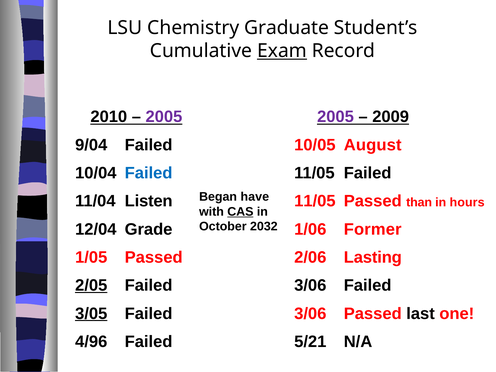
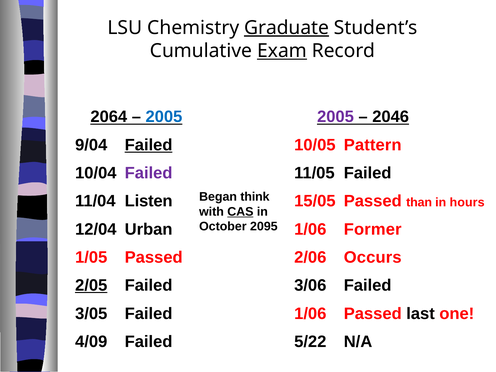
Graduate underline: none -> present
2010: 2010 -> 2064
2005 at (164, 117) colour: purple -> blue
2009: 2009 -> 2046
Failed at (149, 145) underline: none -> present
August: August -> Pattern
Failed at (149, 173) colour: blue -> purple
have: have -> think
11/05 at (315, 201): 11/05 -> 15/05
2032: 2032 -> 2095
Grade: Grade -> Urban
Lasting: Lasting -> Occurs
3/05 underline: present -> none
3/06 at (310, 314): 3/06 -> 1/06
4/96: 4/96 -> 4/09
5/21: 5/21 -> 5/22
